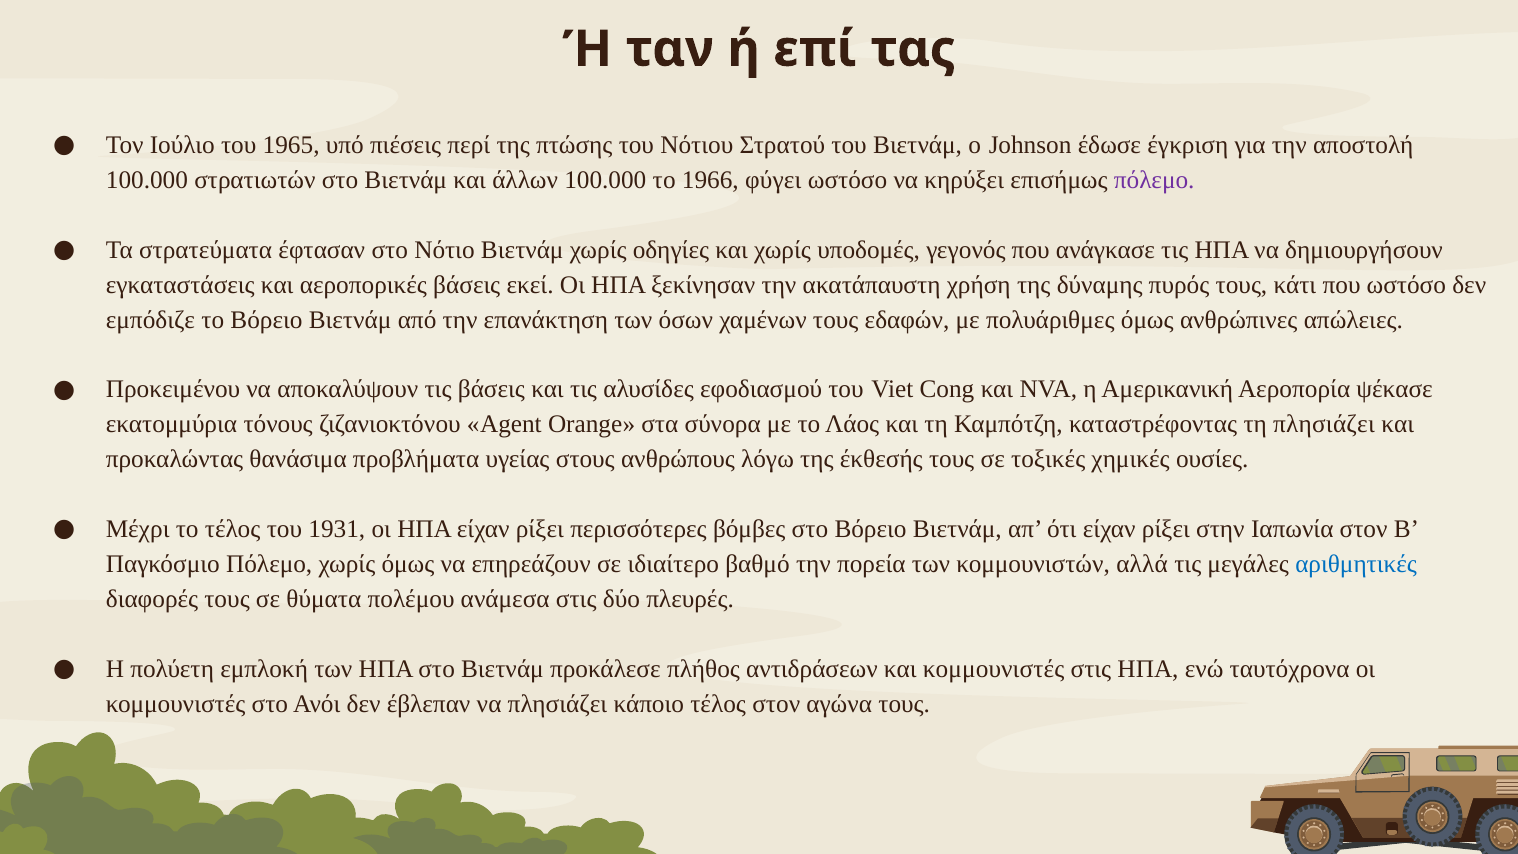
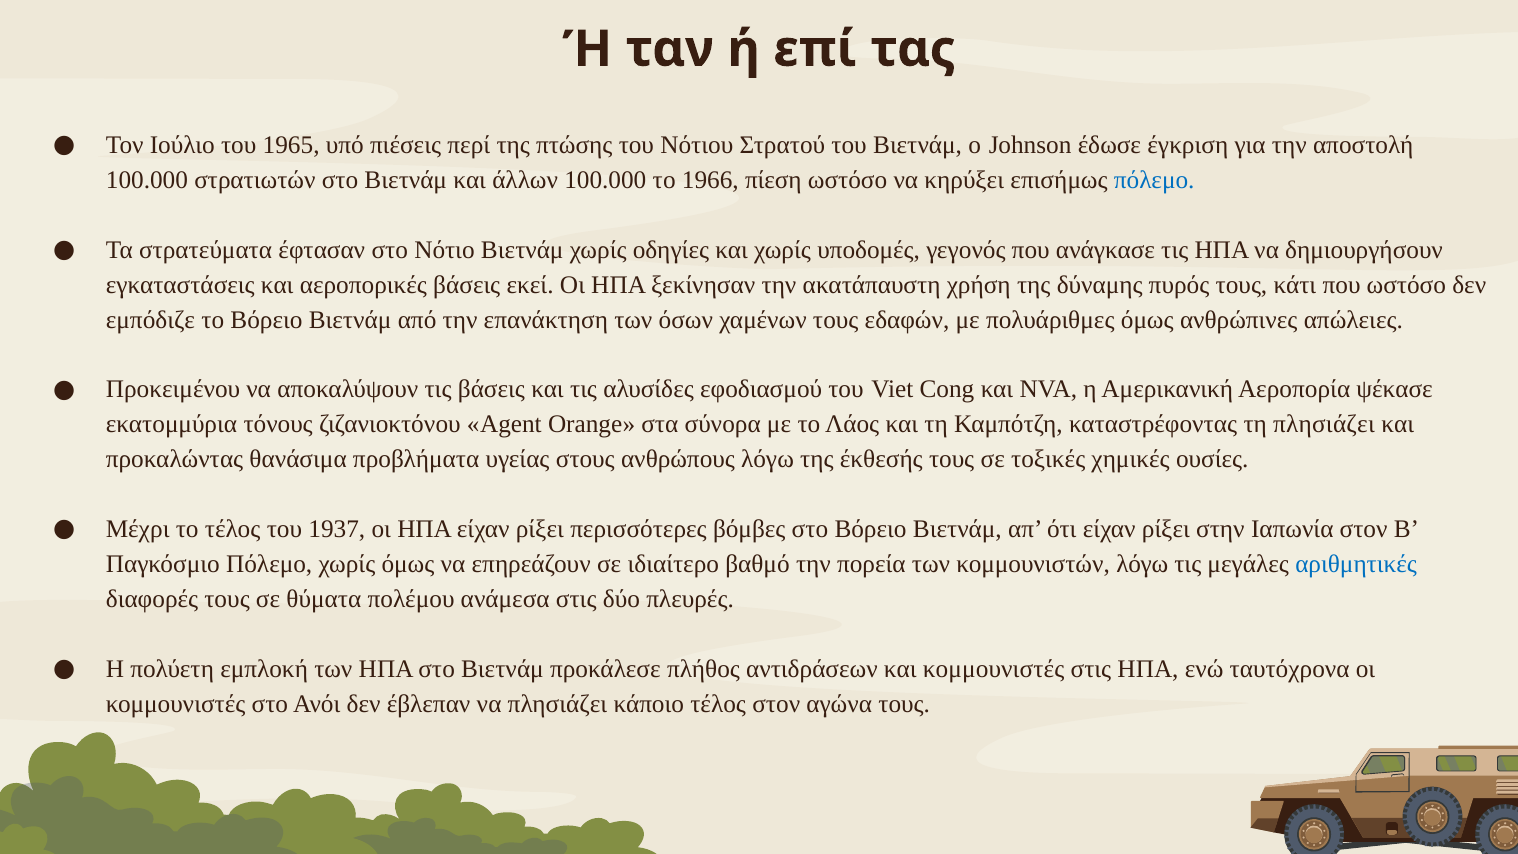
φύγει: φύγει -> πίεση
πόλεμο at (1154, 180) colour: purple -> blue
1931: 1931 -> 1937
κομμουνιστών αλλά: αλλά -> λόγω
